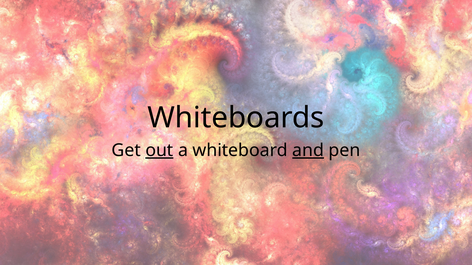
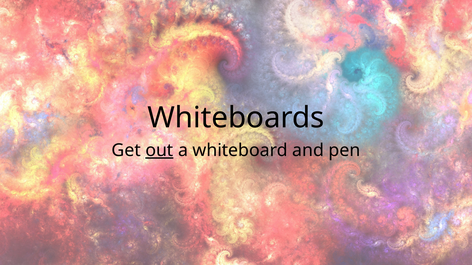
and underline: present -> none
